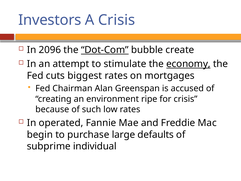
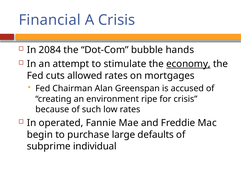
Investors: Investors -> Financial
2096: 2096 -> 2084
Dot-Com underline: present -> none
create: create -> hands
biggest: biggest -> allowed
